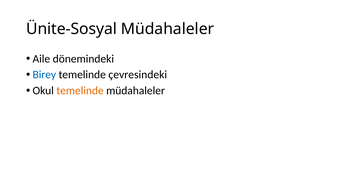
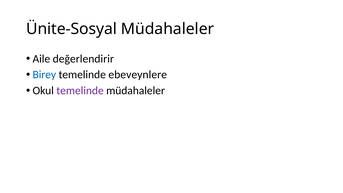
dönemindeki: dönemindeki -> değerlendirir
çevresindeki: çevresindeki -> ebeveynlere
temelinde at (80, 91) colour: orange -> purple
